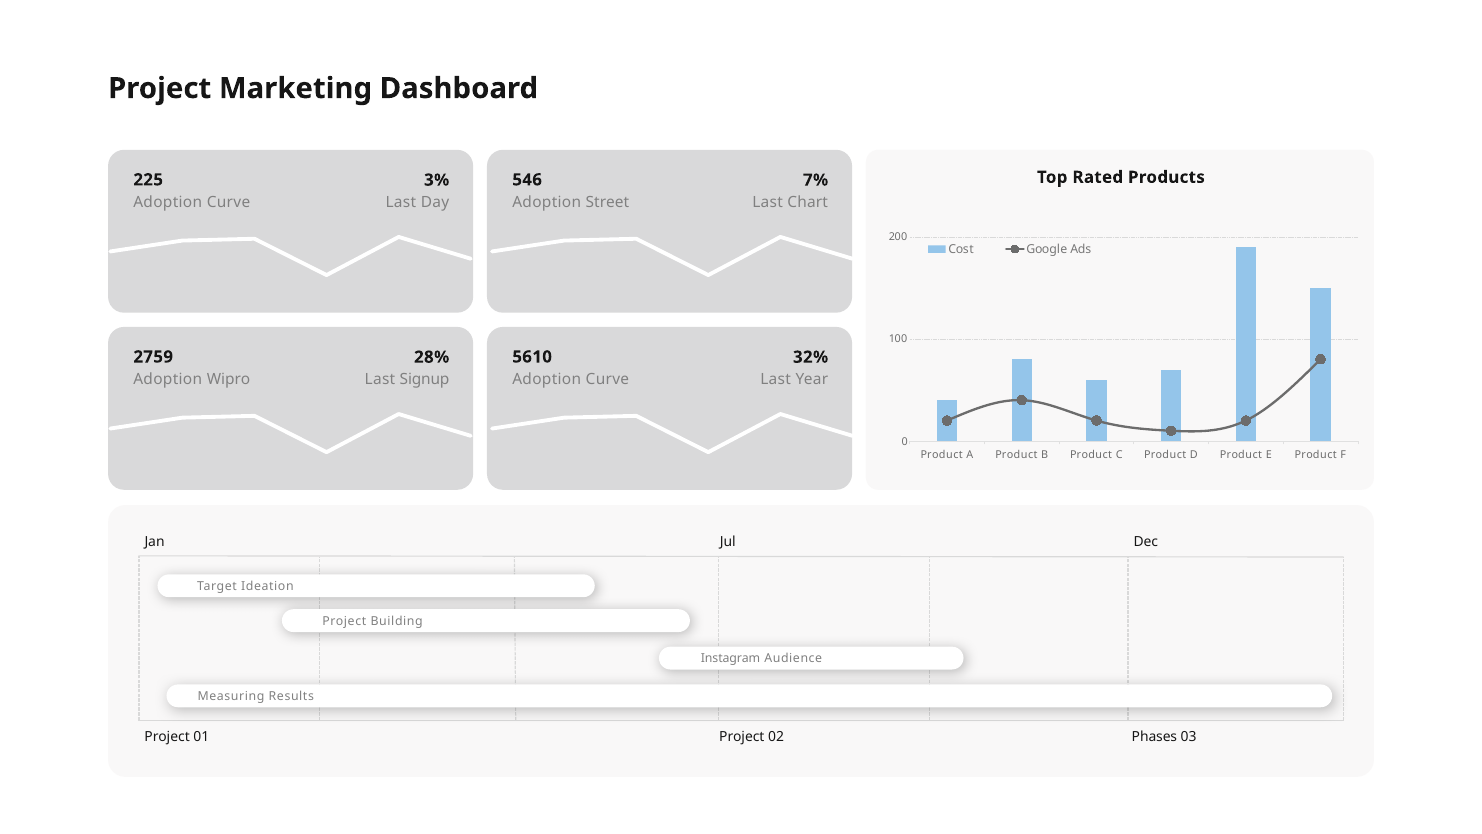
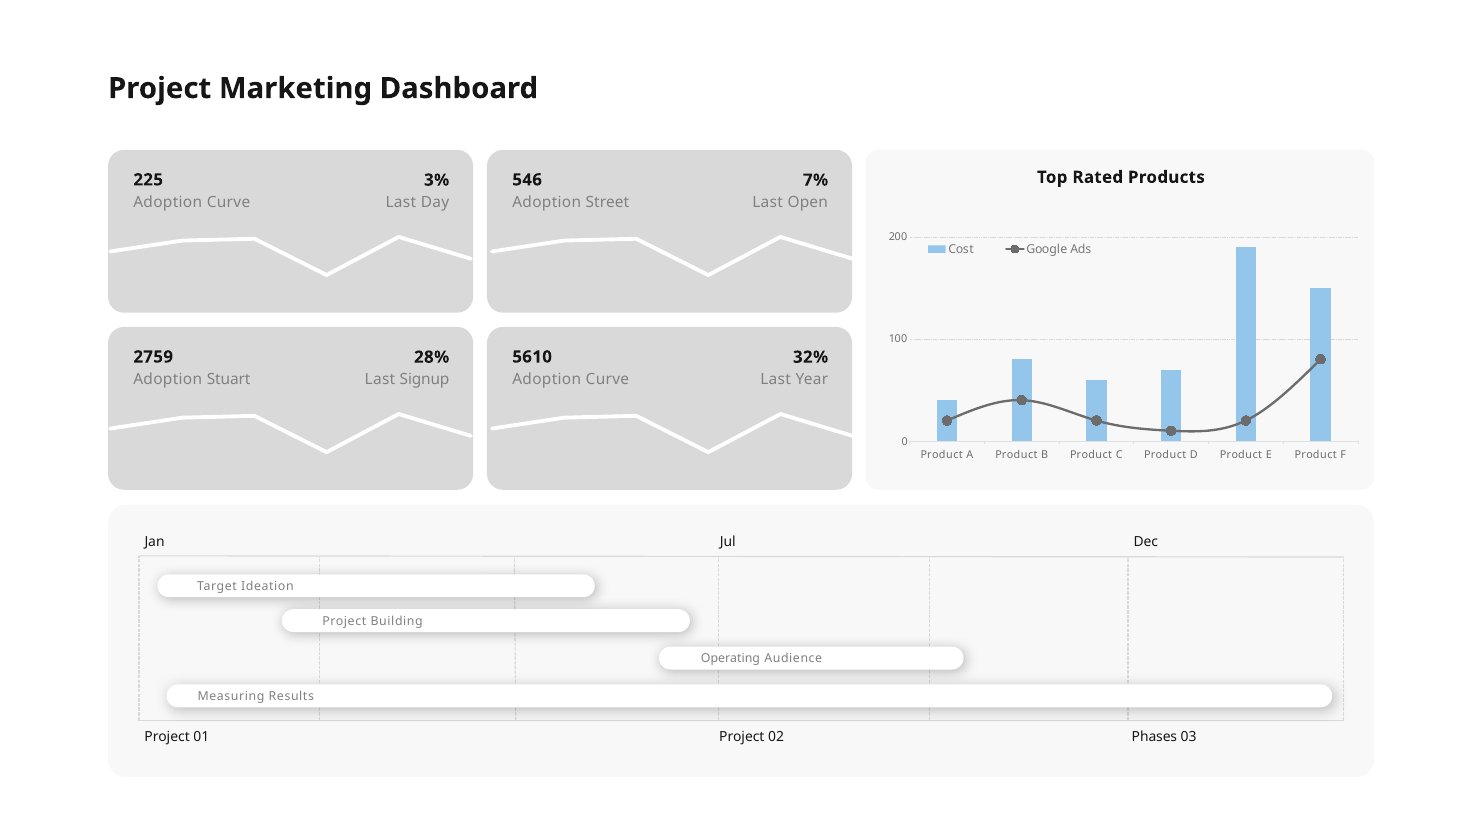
Chart: Chart -> Open
Wipro: Wipro -> Stuart
Instagram: Instagram -> Operating
